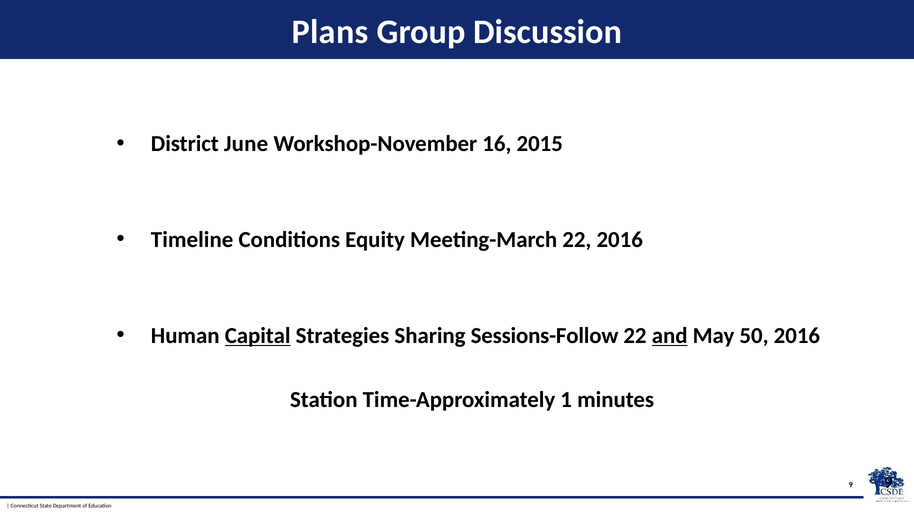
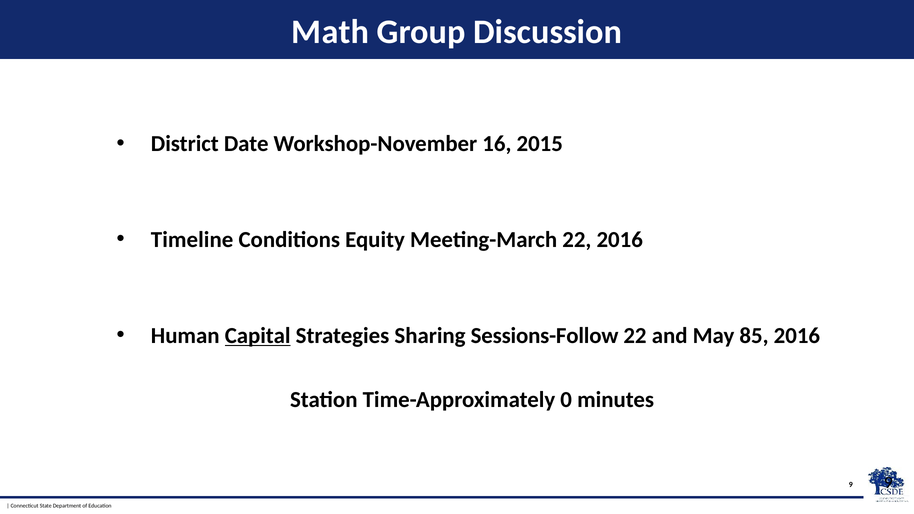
Plans: Plans -> Math
June: June -> Date
and underline: present -> none
50: 50 -> 85
1: 1 -> 0
